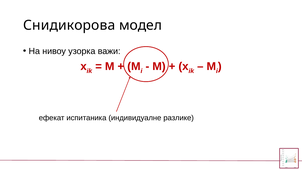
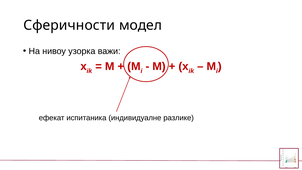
Снидикорова: Снидикорова -> Сферичности
